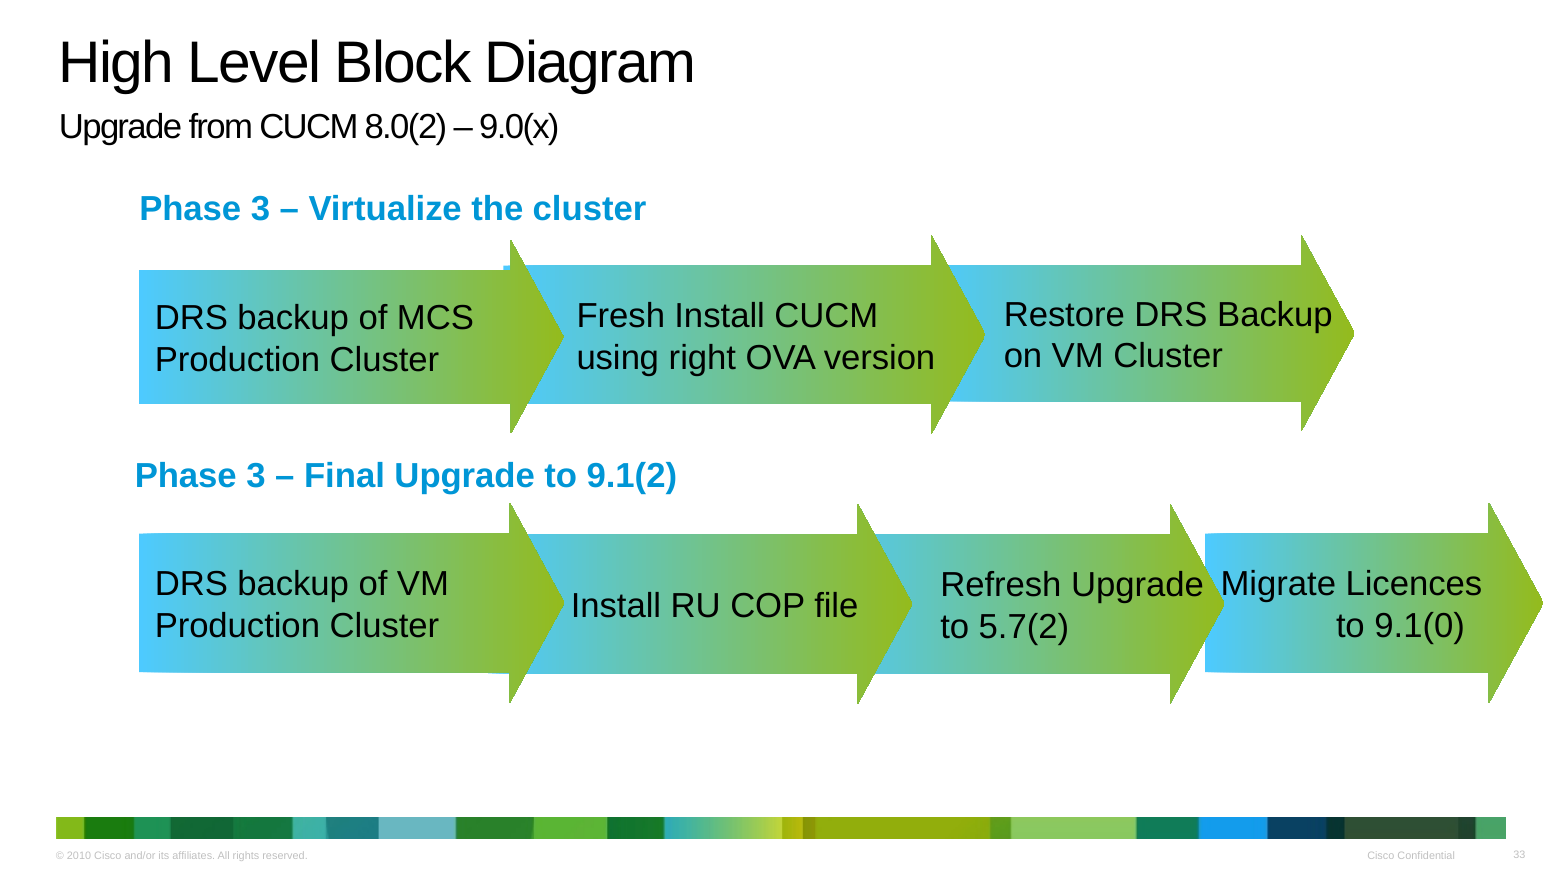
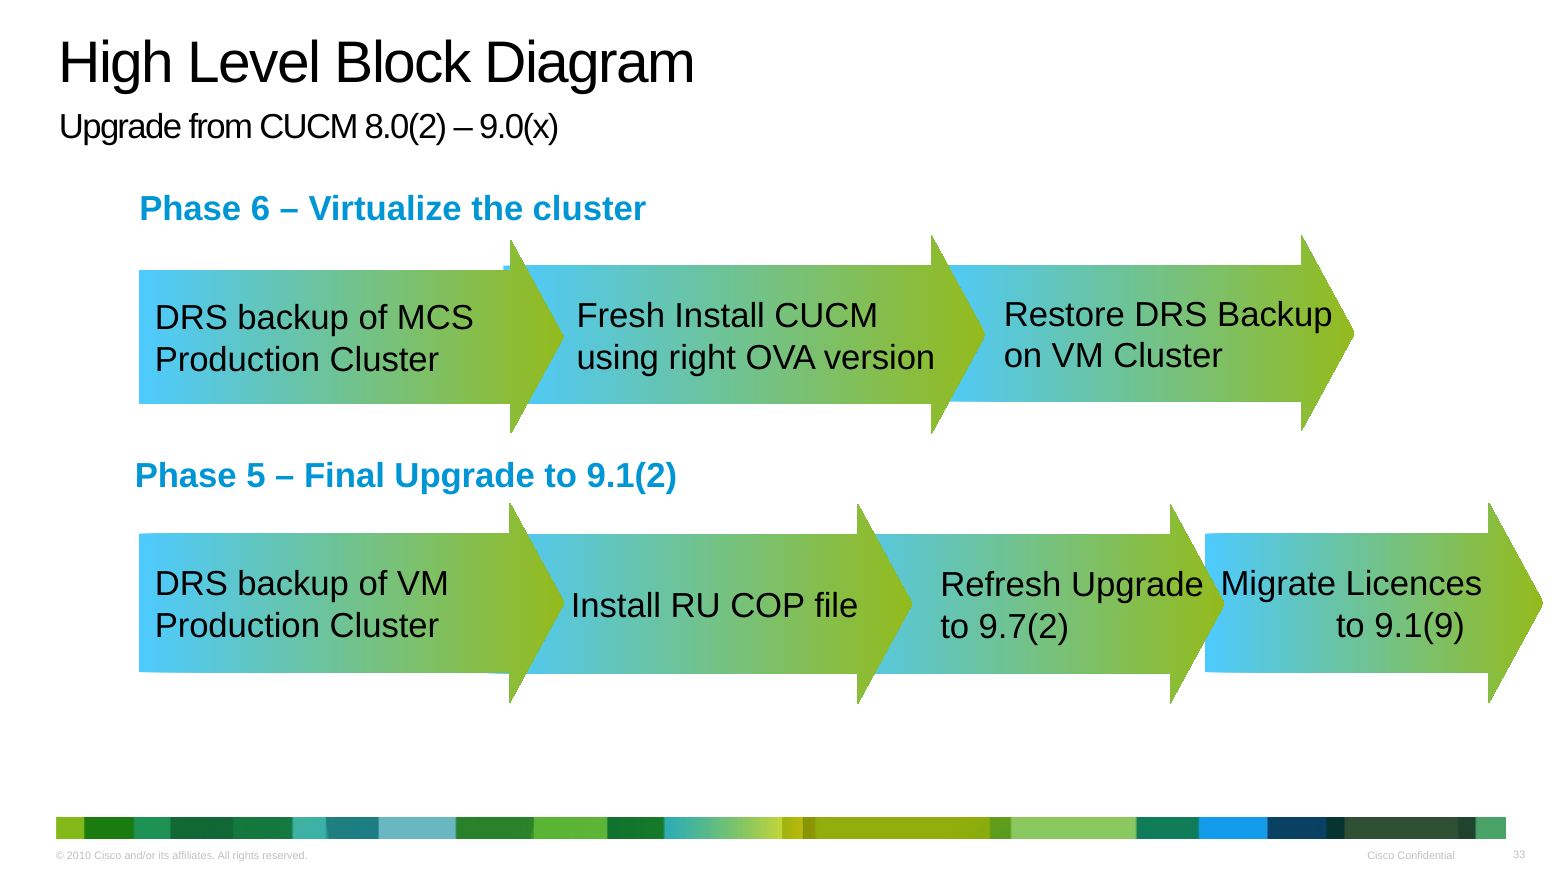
3 at (260, 209): 3 -> 6
3 at (256, 476): 3 -> 5
9.1(0: 9.1(0 -> 9.1(9
5.7(2: 5.7(2 -> 9.7(2
